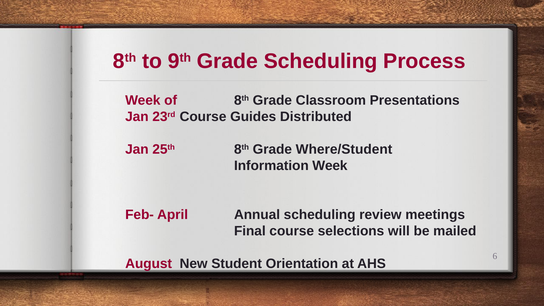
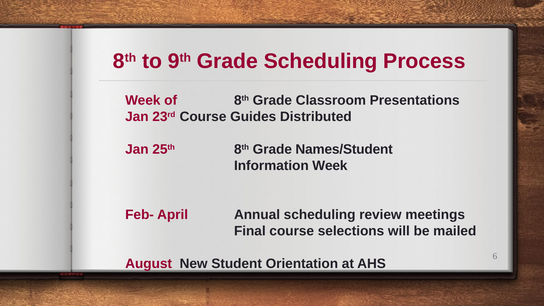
Where/Student: Where/Student -> Names/Student
